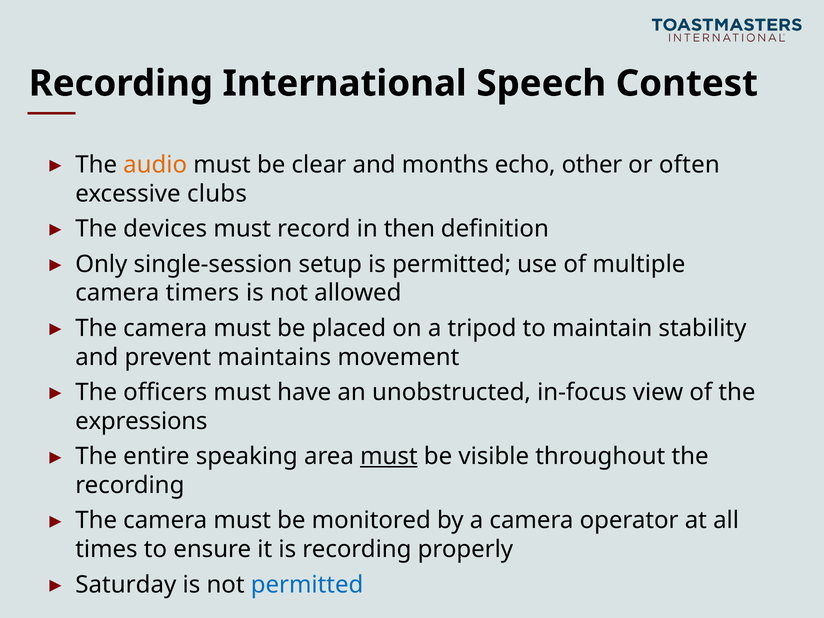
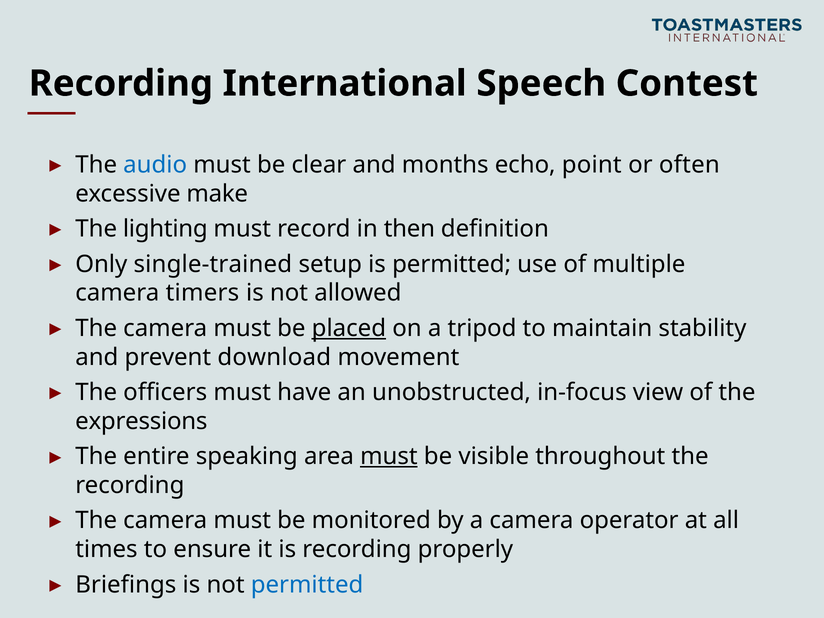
audio colour: orange -> blue
other: other -> point
clubs: clubs -> make
devices: devices -> lighting
single-session: single-session -> single-trained
placed underline: none -> present
maintains: maintains -> download
Saturday: Saturday -> Briefings
